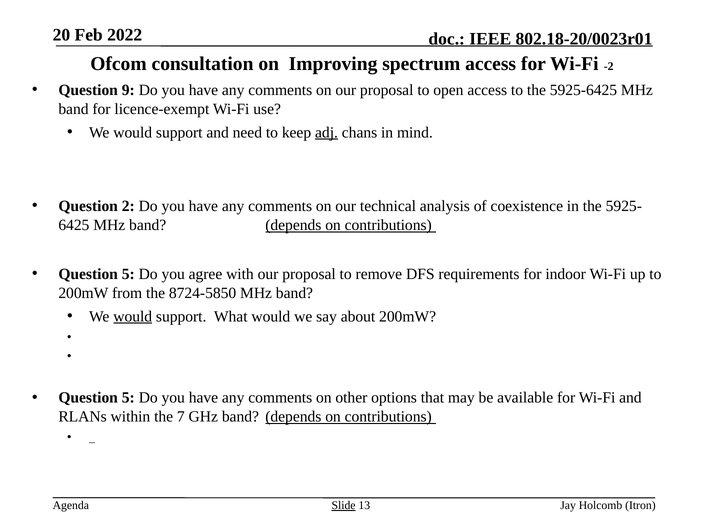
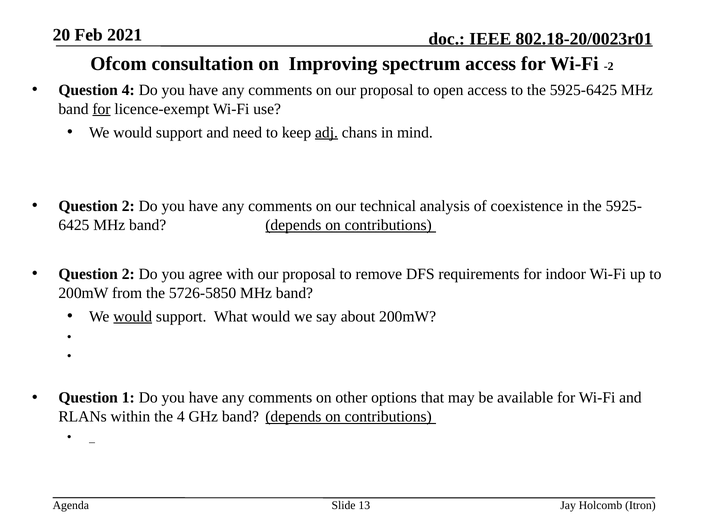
2022: 2022 -> 2021
Question 9: 9 -> 4
for at (101, 109) underline: none -> present
5 at (128, 274): 5 -> 2
8724-5850: 8724-5850 -> 5726-5850
5 at (128, 397): 5 -> 1
the 7: 7 -> 4
Slide underline: present -> none
